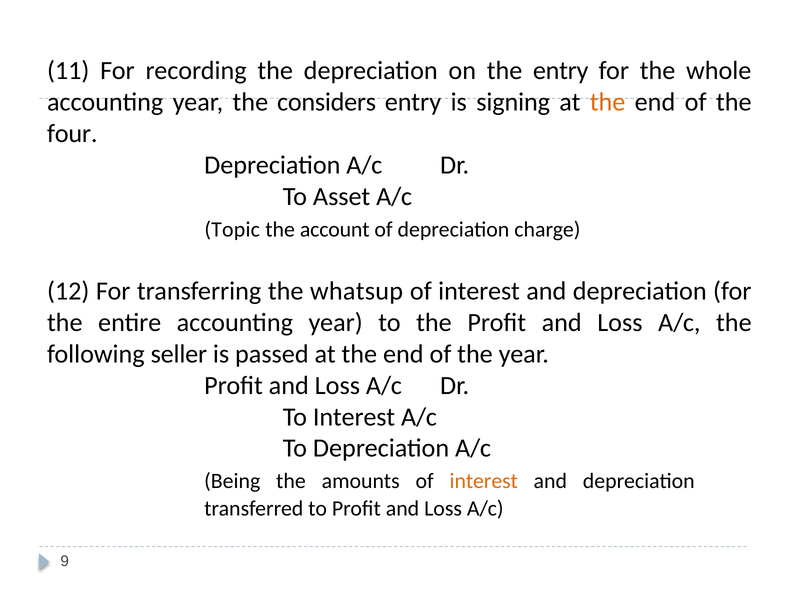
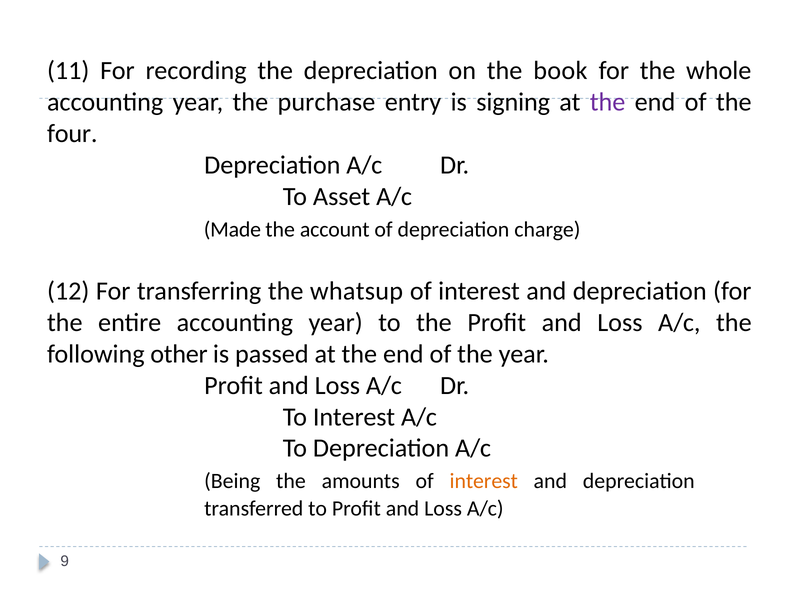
the entry: entry -> book
considers: considers -> purchase
the at (608, 102) colour: orange -> purple
Topic: Topic -> Made
seller: seller -> other
